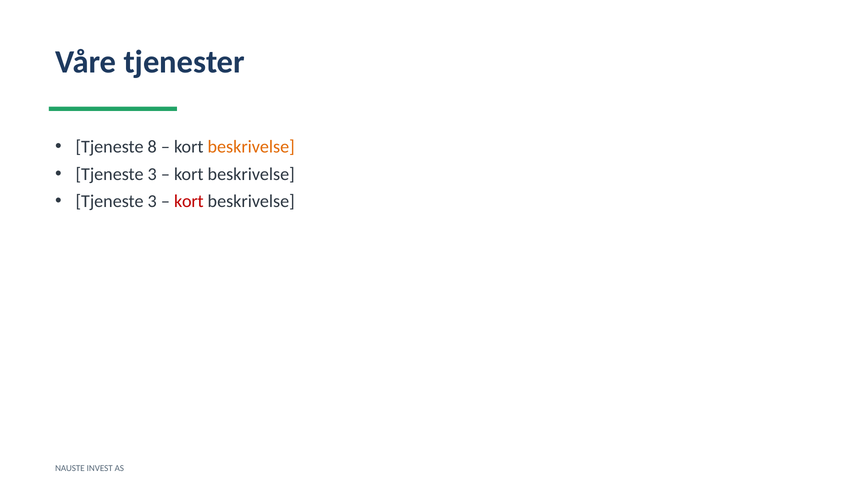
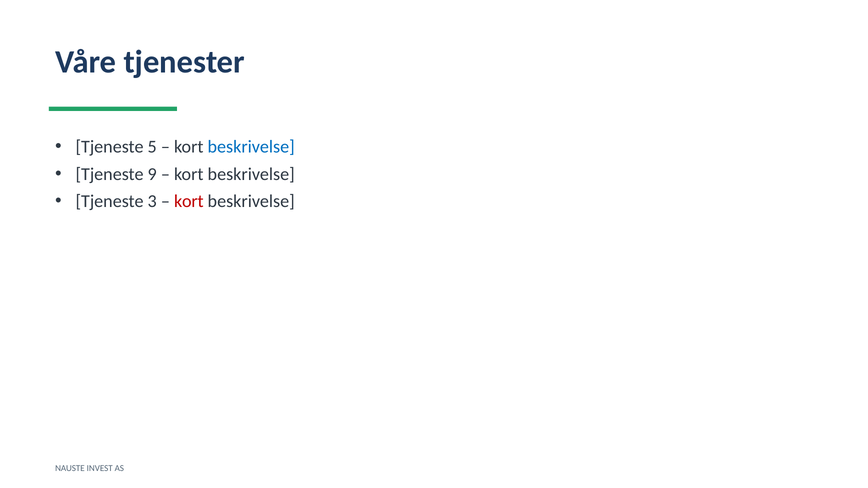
8: 8 -> 5
beskrivelse at (251, 147) colour: orange -> blue
3 at (152, 174): 3 -> 9
